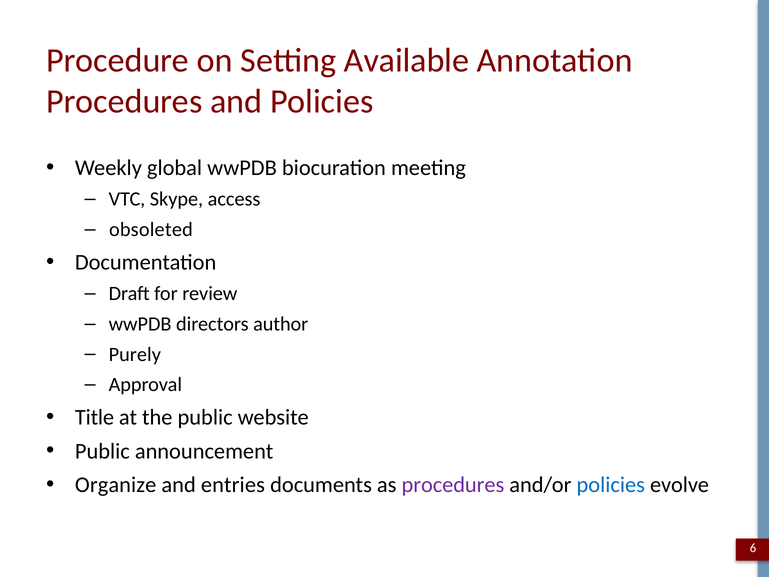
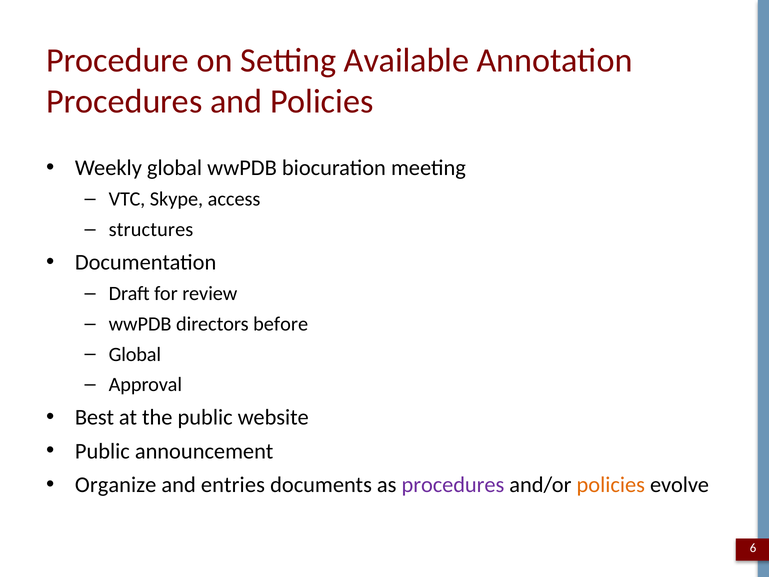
obsoleted: obsoleted -> structures
author: author -> before
Purely at (135, 354): Purely -> Global
Title: Title -> Best
policies at (611, 485) colour: blue -> orange
